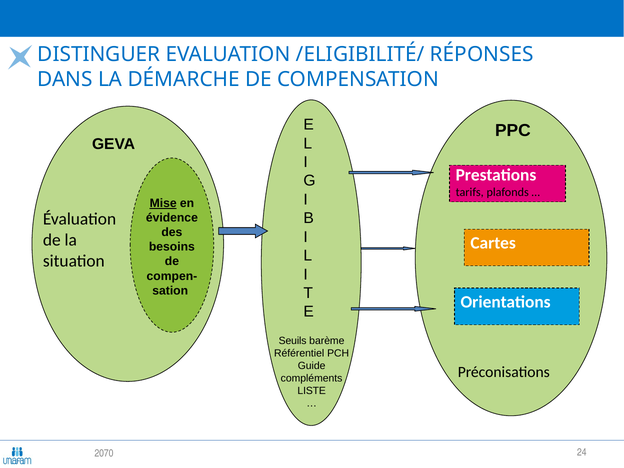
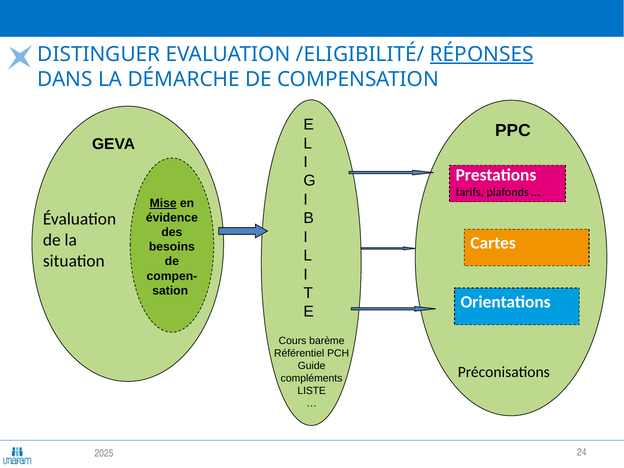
RÉPONSES underline: none -> present
Seuils: Seuils -> Cours
2070: 2070 -> 2025
